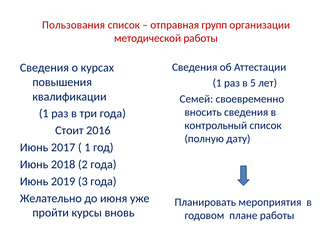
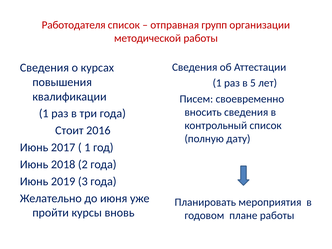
Пользования: Пользования -> Работодателя
Семей: Семей -> Писем
